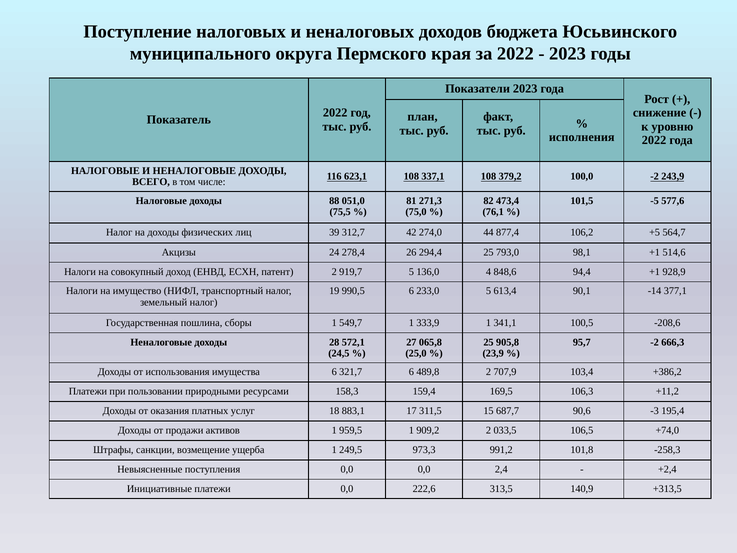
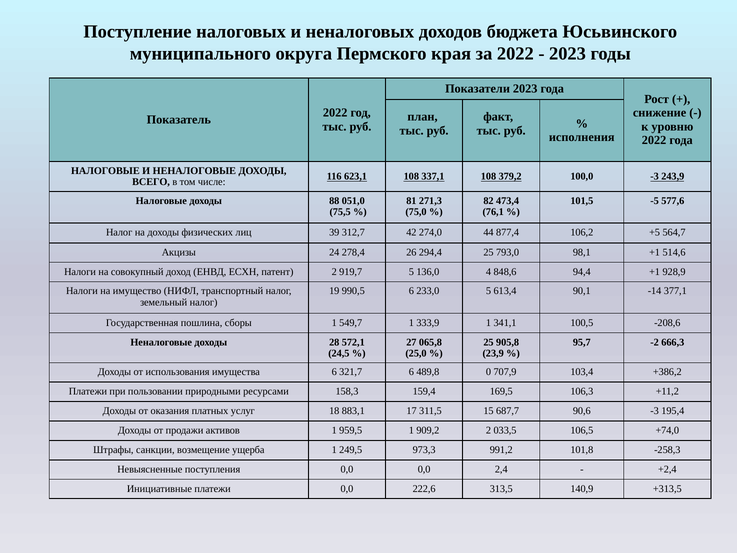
100,0 -2: -2 -> -3
489,8 2: 2 -> 0
